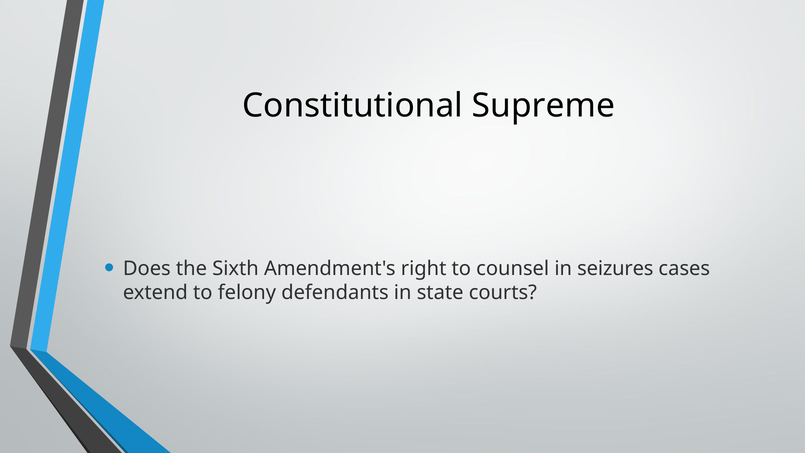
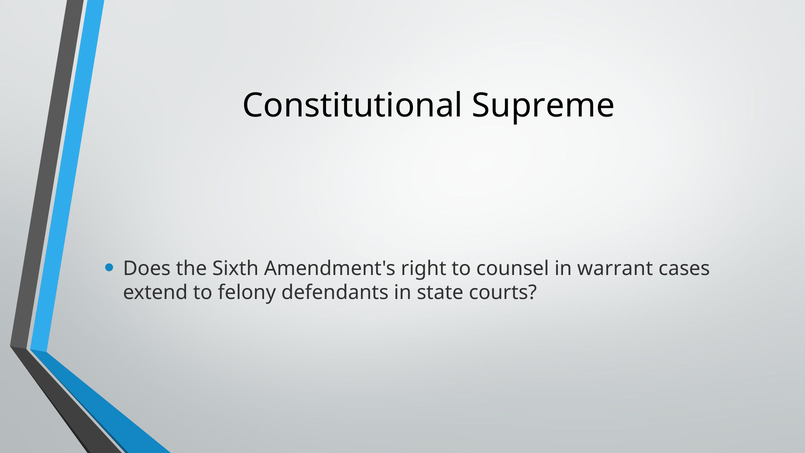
seizures: seizures -> warrant
